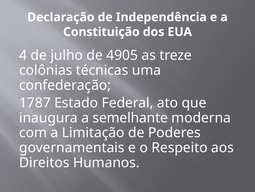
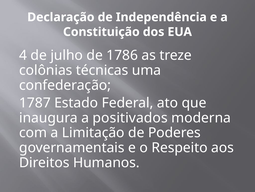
4905: 4905 -> 1786
semelhante: semelhante -> positivados
